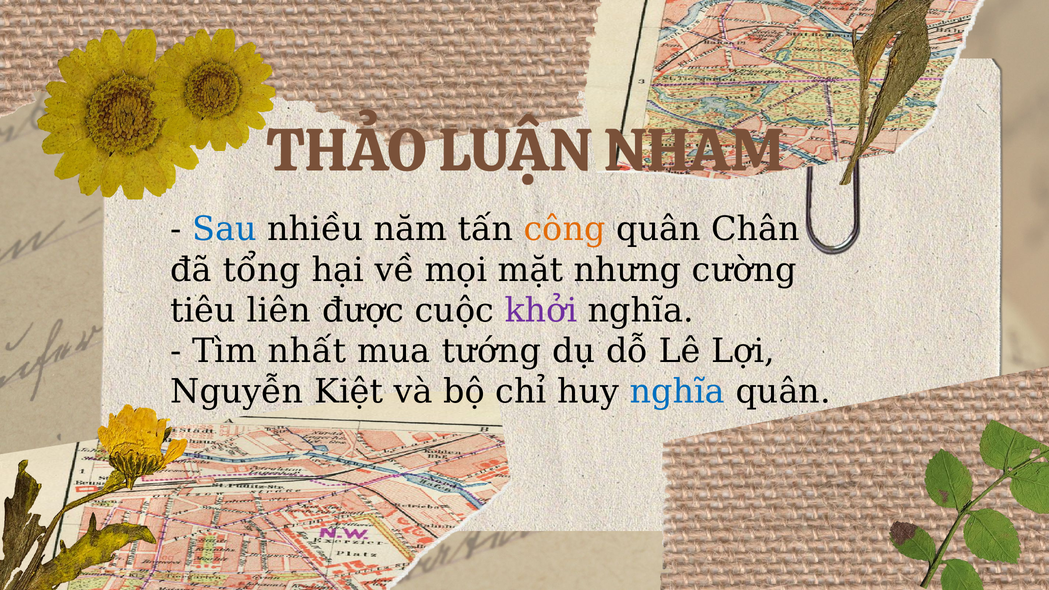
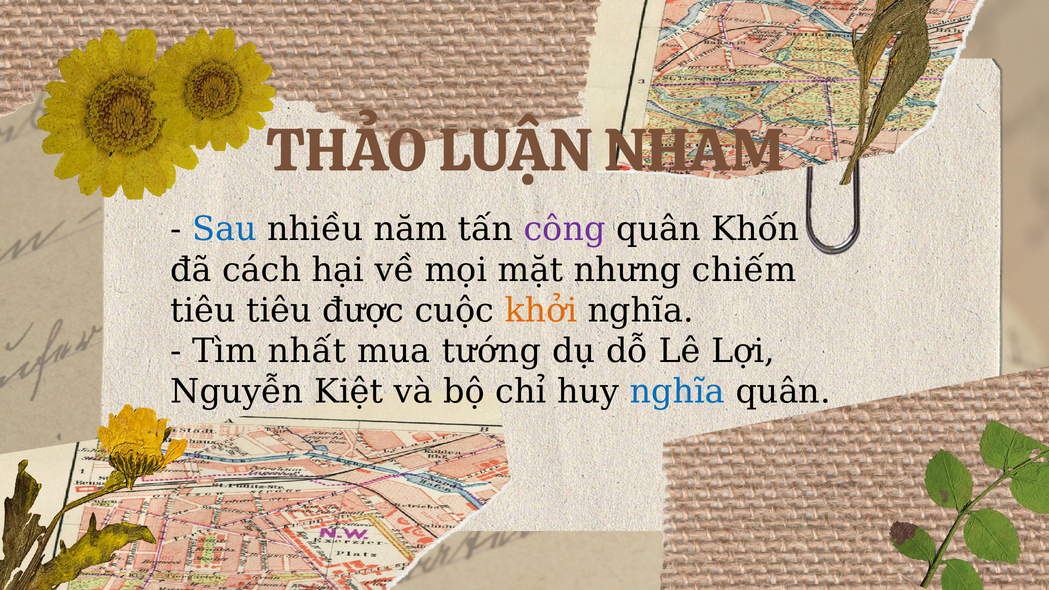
công colour: orange -> purple
Chân: Chân -> Khốn
tổng: tổng -> cách
cường: cường -> chiếm
tiêu liên: liên -> tiêu
khởi colour: purple -> orange
